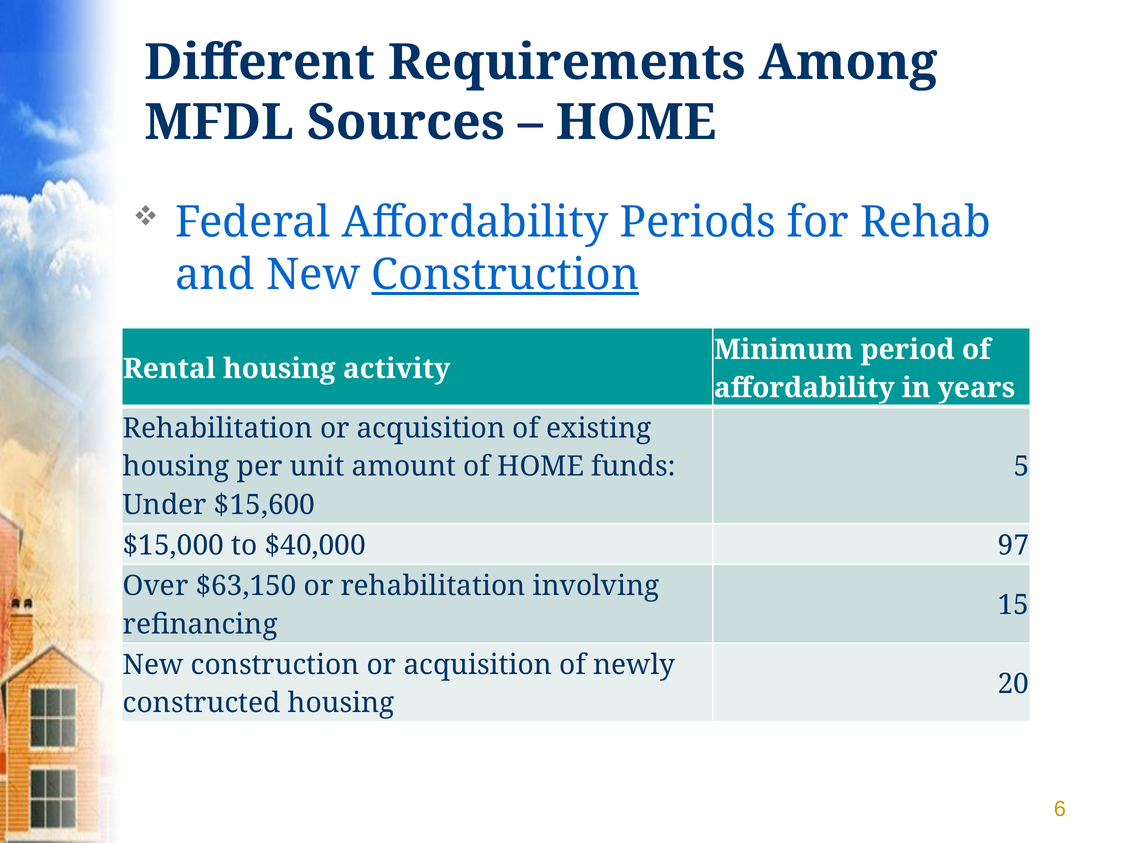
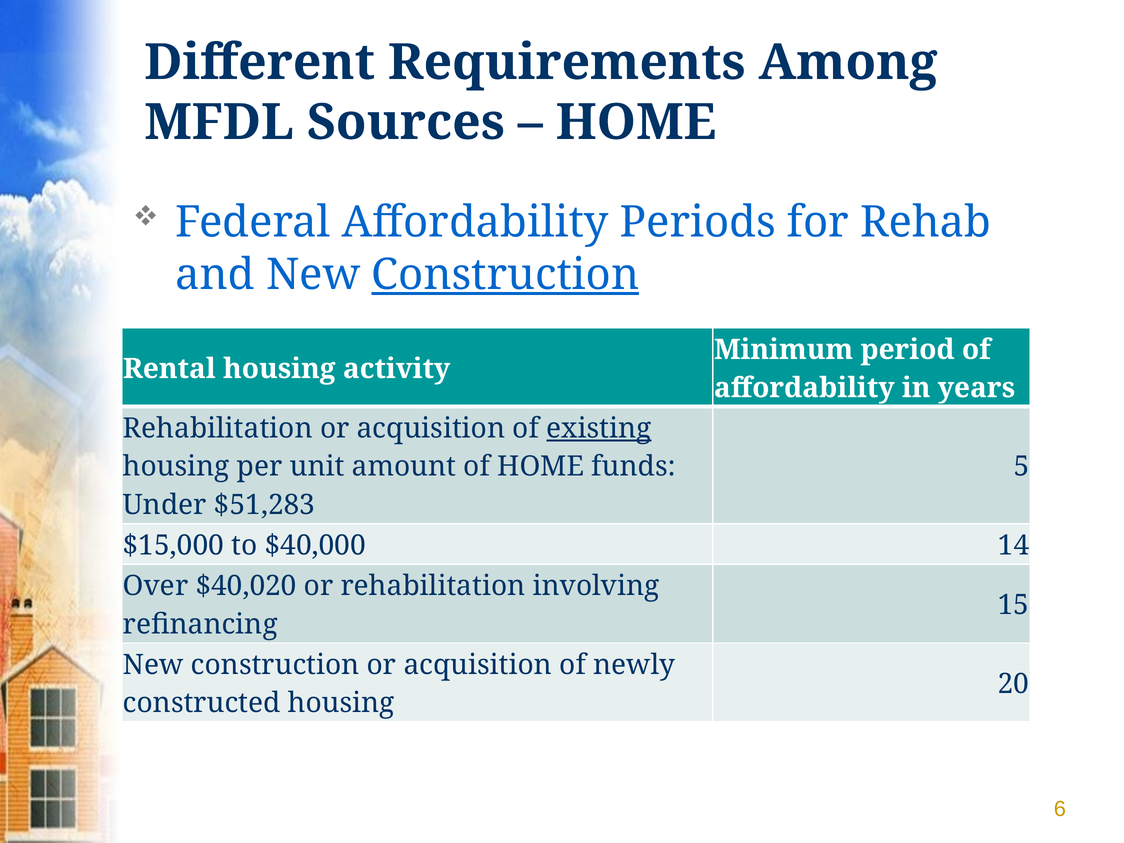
existing underline: none -> present
$15,600: $15,600 -> $51,283
97: 97 -> 14
$63,150: $63,150 -> $40,020
